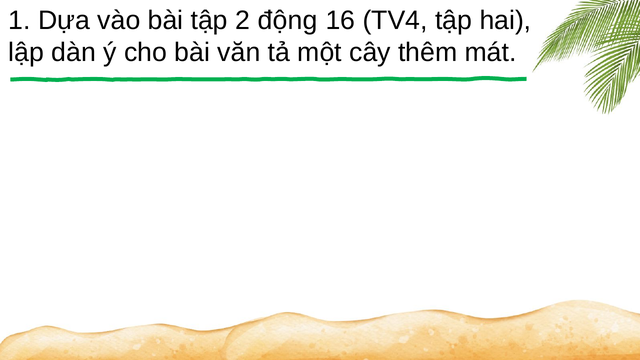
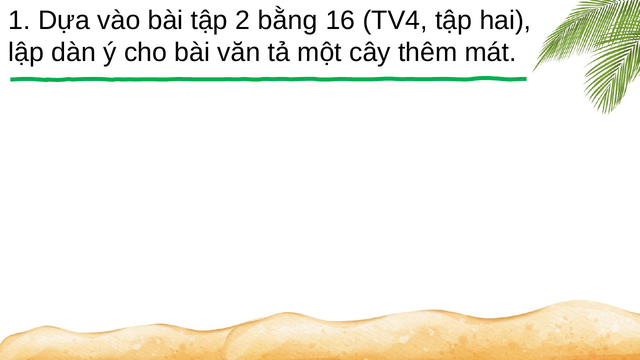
động: động -> bằng
